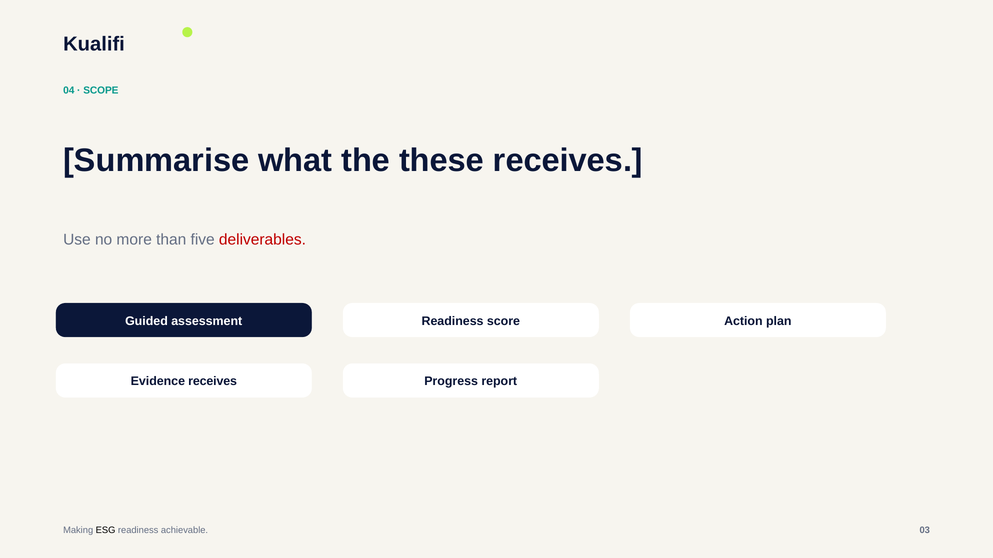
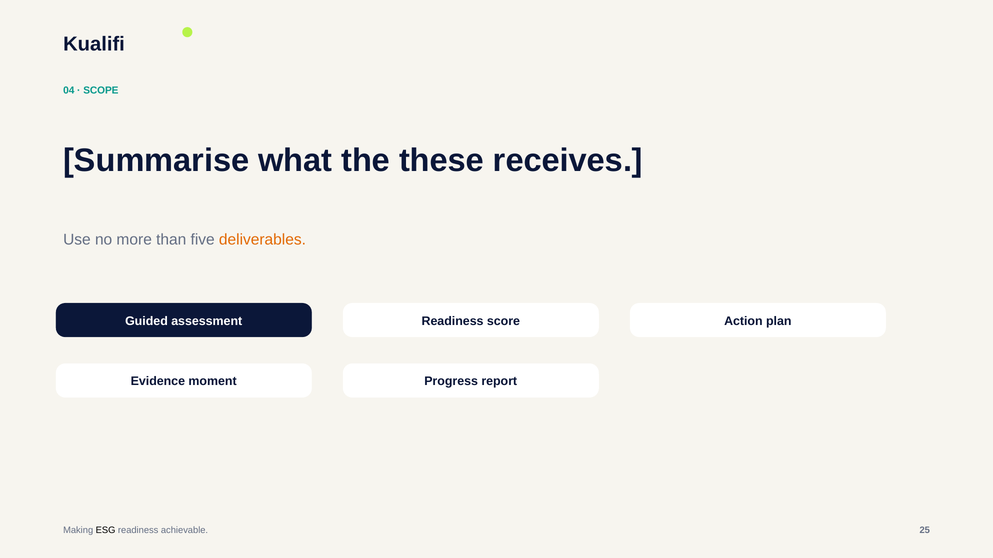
deliverables colour: red -> orange
Evidence receives: receives -> moment
03: 03 -> 25
